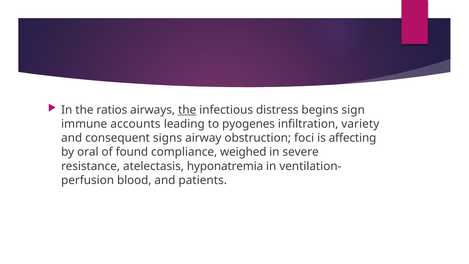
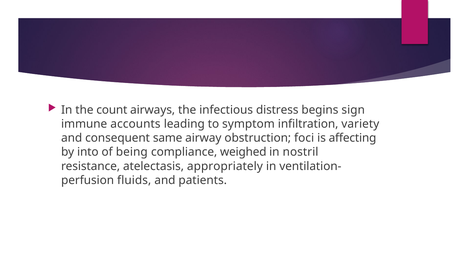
ratios: ratios -> count
the at (187, 110) underline: present -> none
pyogenes: pyogenes -> symptom
signs: signs -> same
oral: oral -> into
found: found -> being
severe: severe -> nostril
hyponatremia: hyponatremia -> appropriately
blood: blood -> fluids
